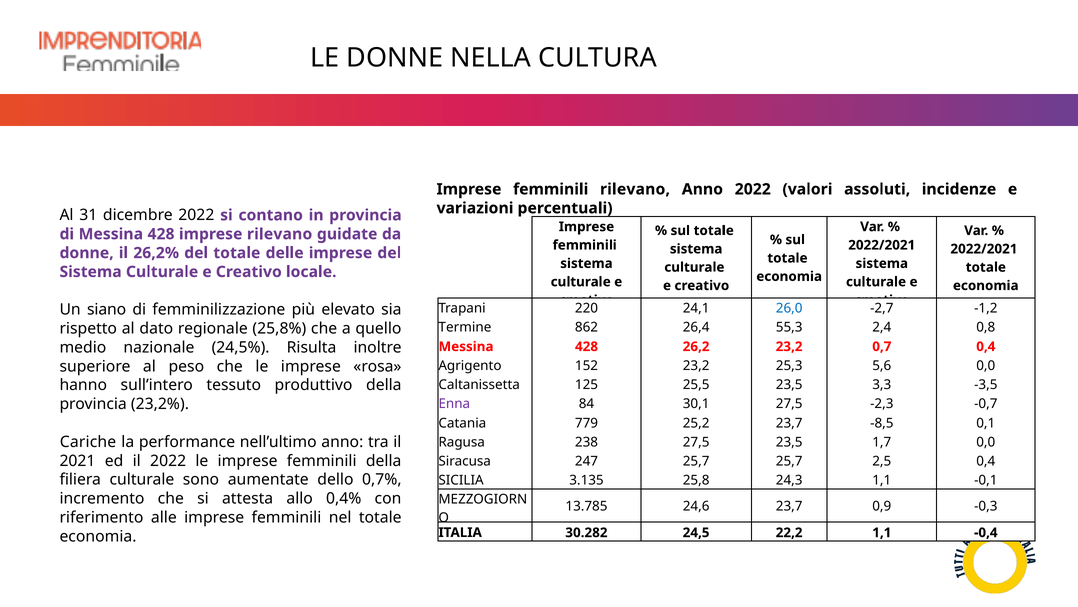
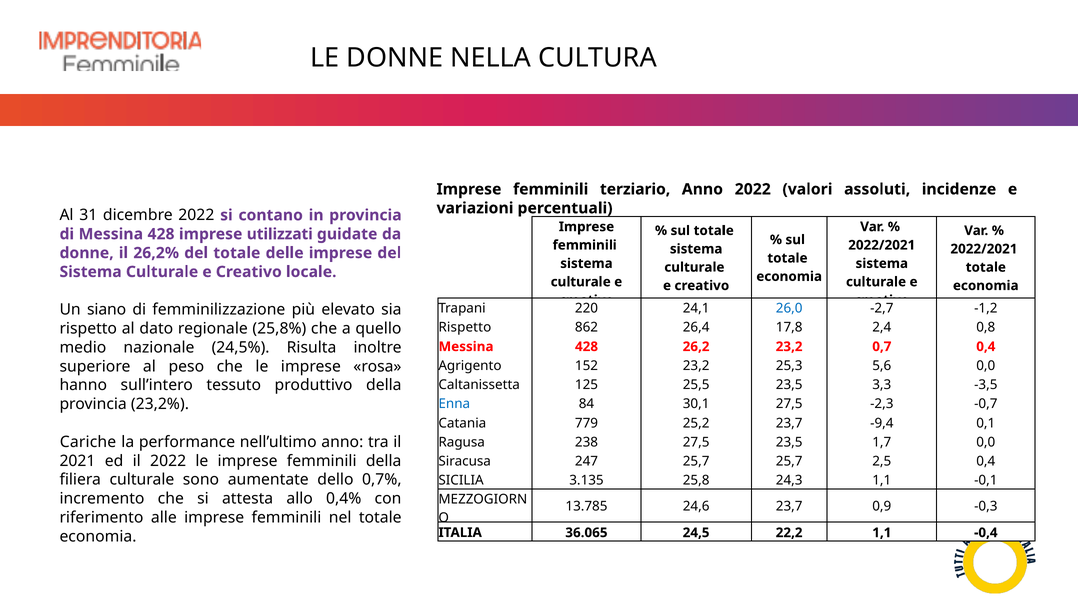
femminili rilevano: rilevano -> terziario
imprese rilevano: rilevano -> utilizzati
Termine at (465, 327): Termine -> Rispetto
55,3: 55,3 -> 17,8
Enna colour: purple -> blue
-8,5: -8,5 -> -9,4
30.282: 30.282 -> 36.065
